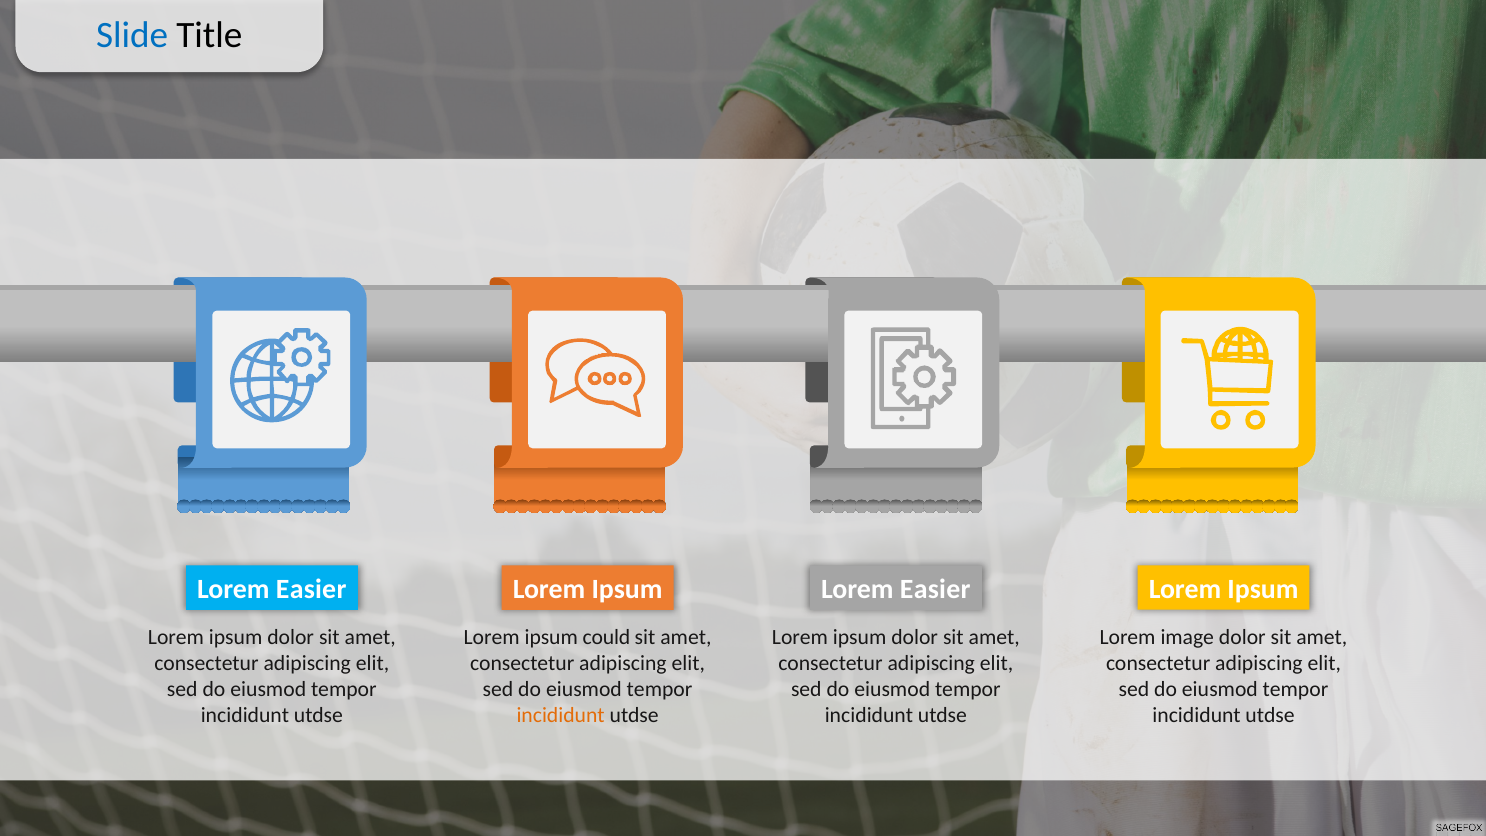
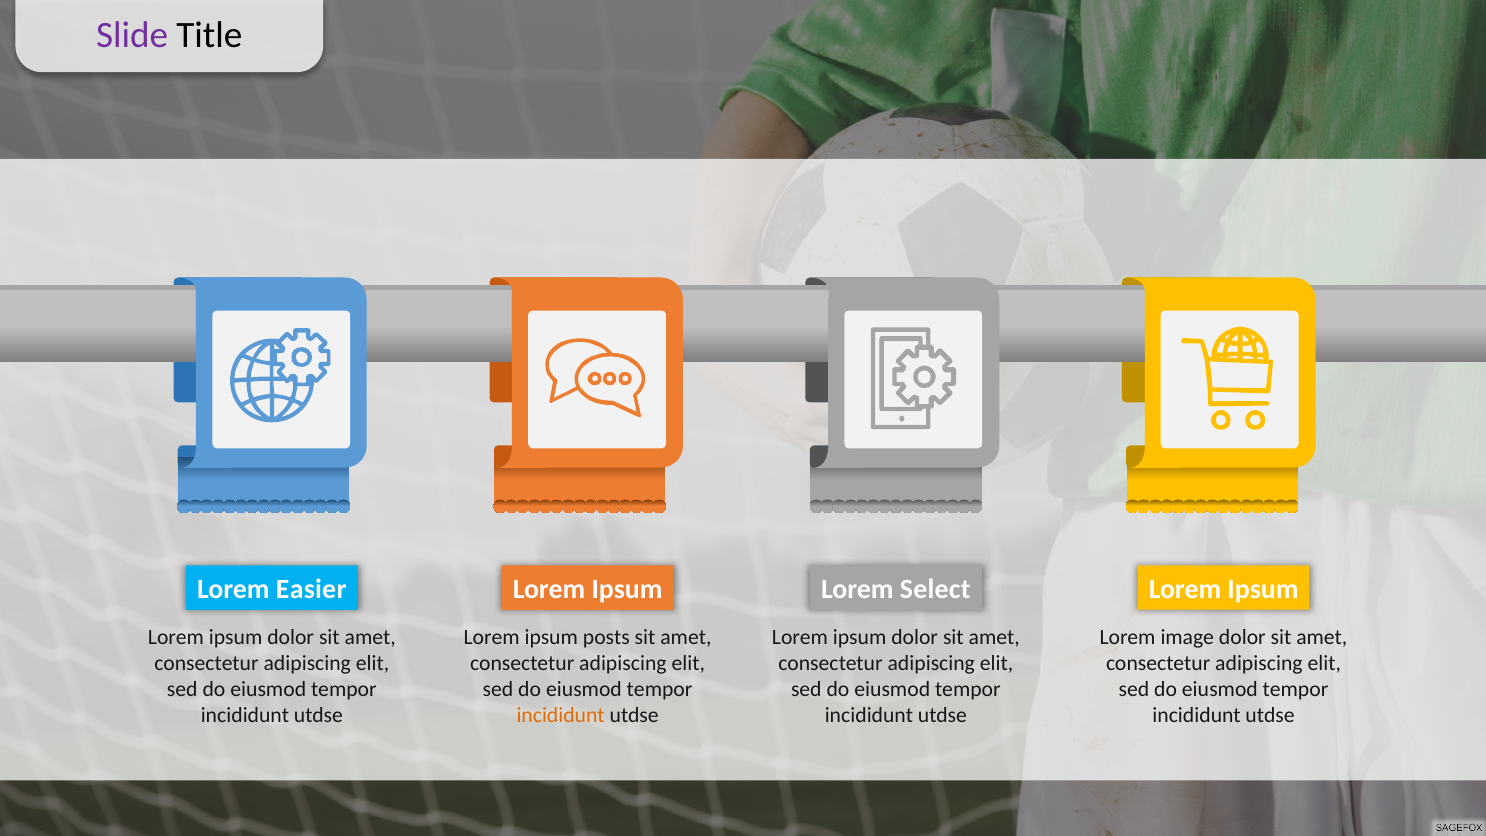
Slide colour: blue -> purple
Easier at (935, 589): Easier -> Select
could: could -> posts
